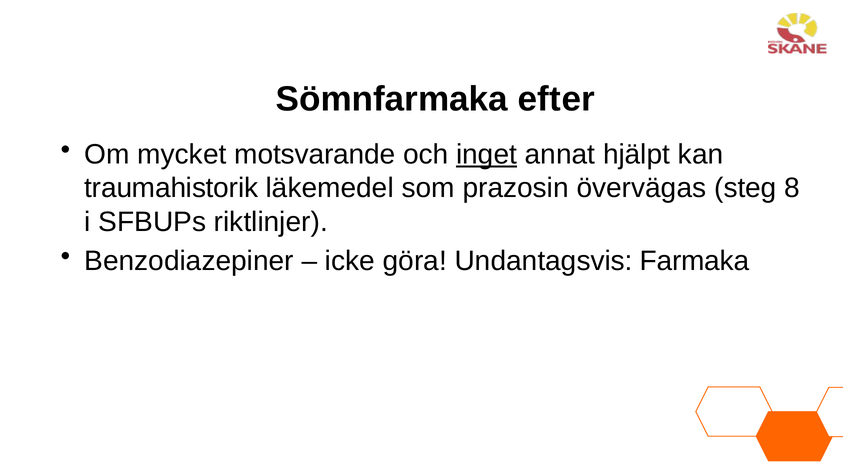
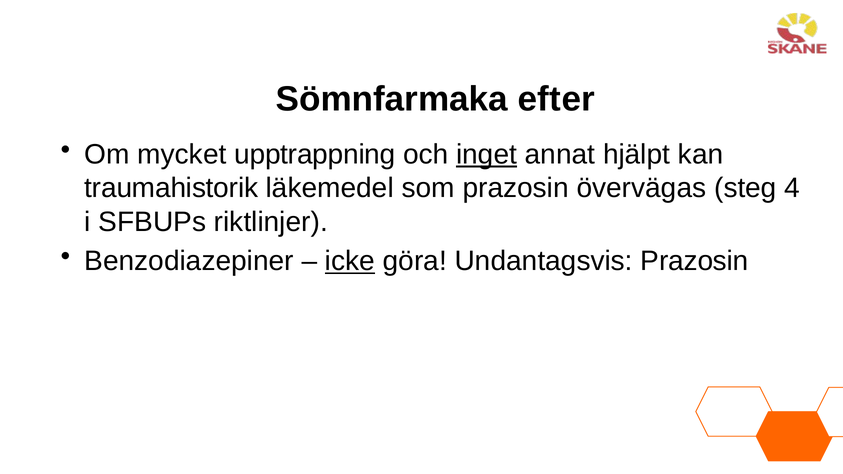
motsvarande: motsvarande -> upptrappning
8: 8 -> 4
icke underline: none -> present
Undantagsvis Farmaka: Farmaka -> Prazosin
